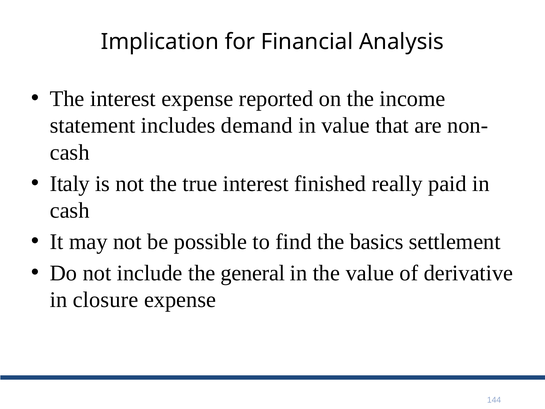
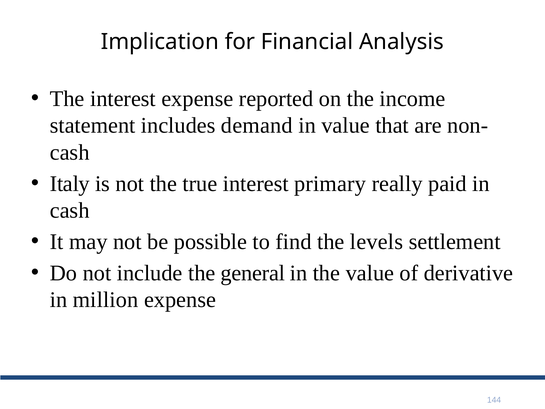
finished: finished -> primary
basics: basics -> levels
closure: closure -> million
